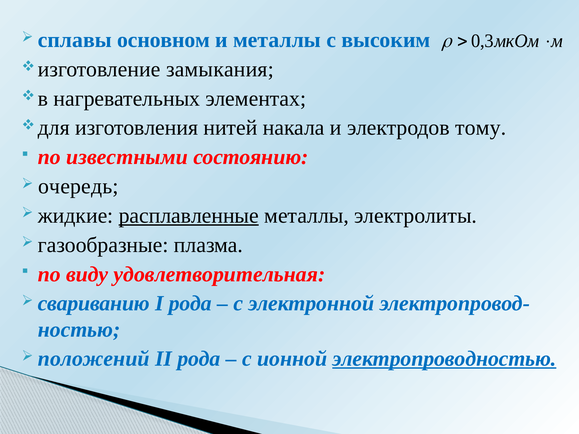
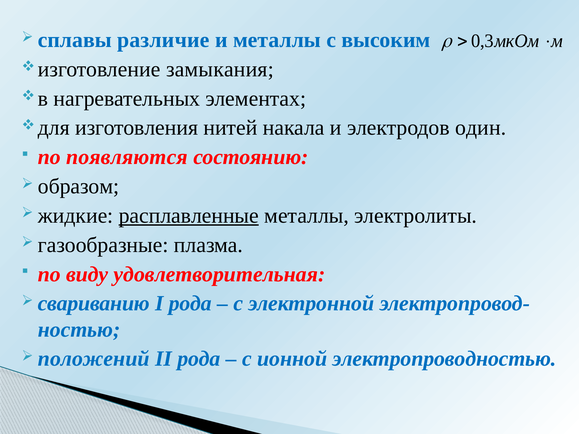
основном: основном -> различие
тому: тому -> один
известными: известными -> появляются
очередь: очередь -> образом
электропроводностью underline: present -> none
